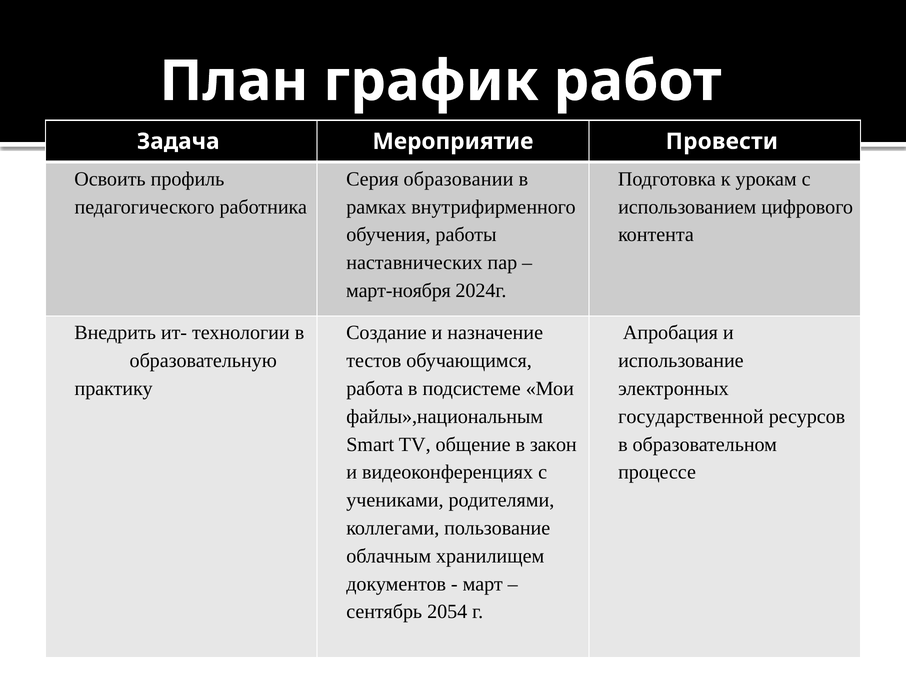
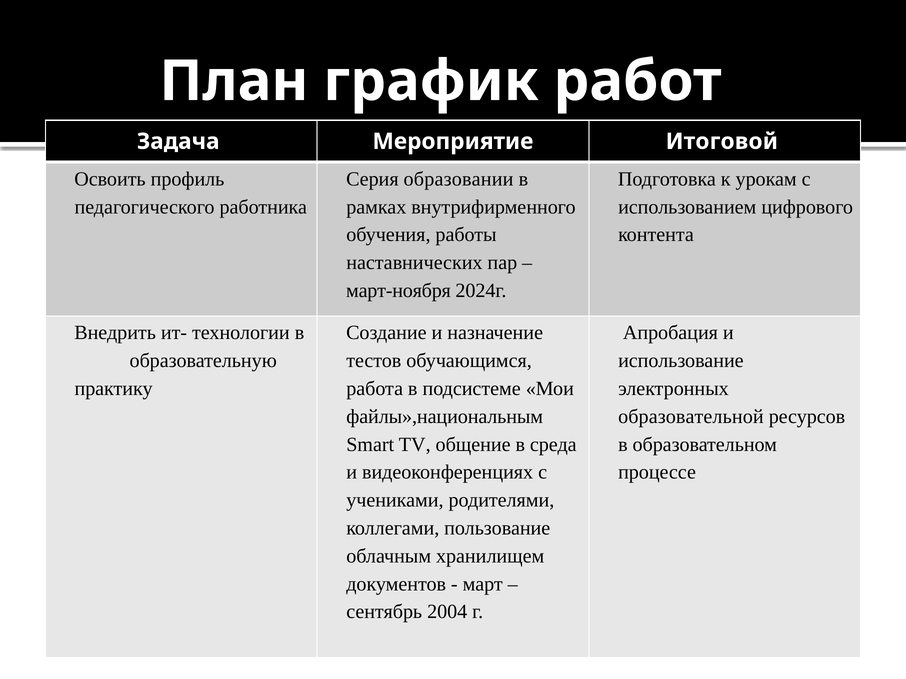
Провести: Провести -> Итоговой
государственной: государственной -> образовательной
закон: закон -> среда
2054: 2054 -> 2004
